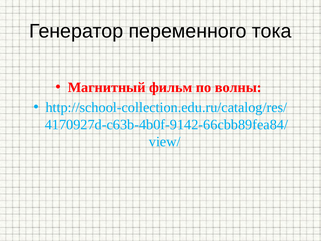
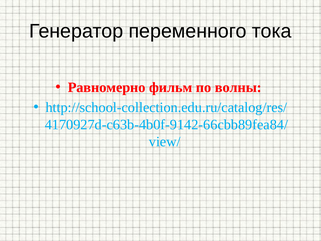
Магнитный: Магнитный -> Равномерно
